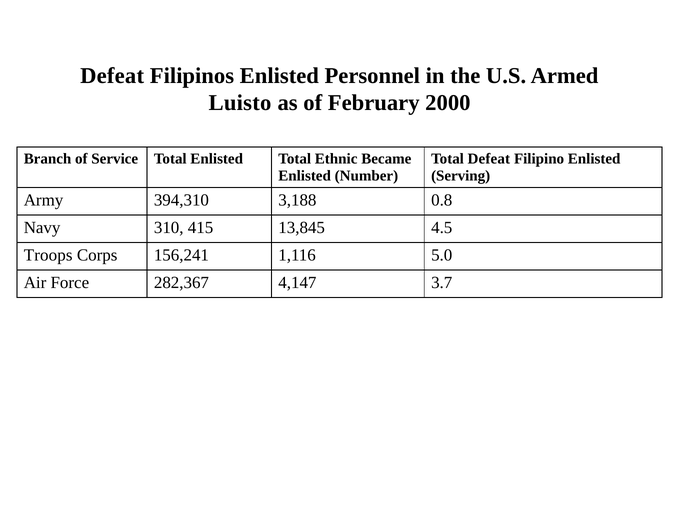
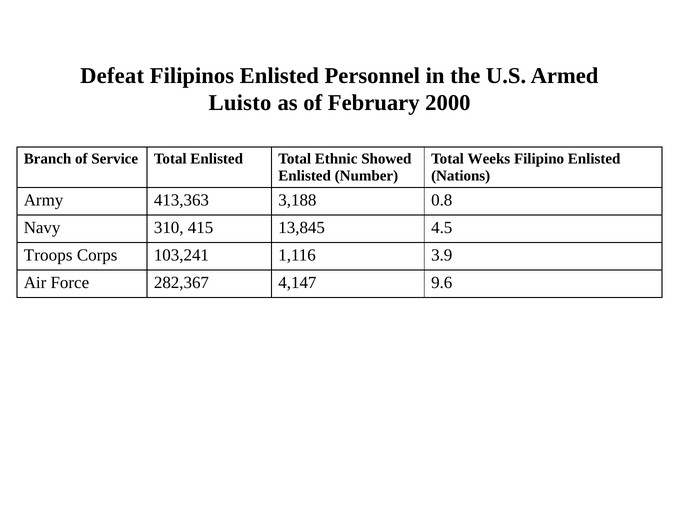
Became: Became -> Showed
Total Defeat: Defeat -> Weeks
Serving: Serving -> Nations
394,310: 394,310 -> 413,363
156,241: 156,241 -> 103,241
5.0: 5.0 -> 3.9
3.7: 3.7 -> 9.6
